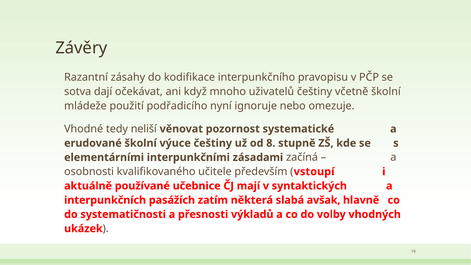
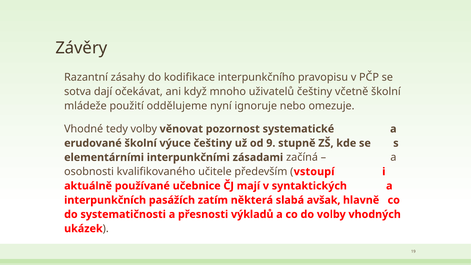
podřadicího: podřadicího -> oddělujeme
tedy neliší: neliší -> volby
8: 8 -> 9
